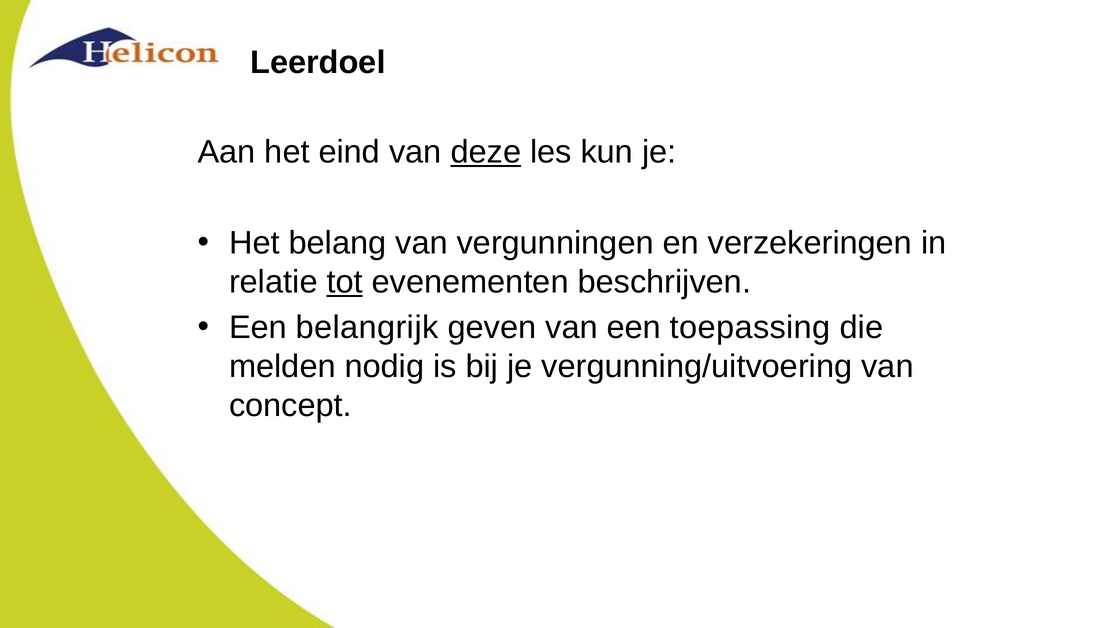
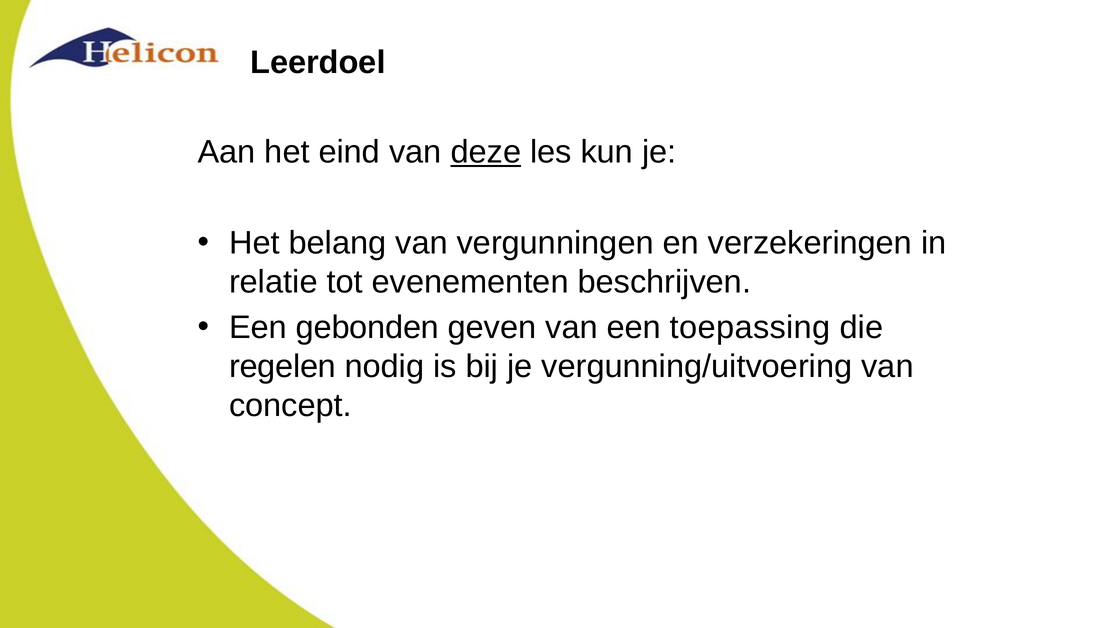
tot underline: present -> none
belangrijk: belangrijk -> gebonden
melden: melden -> regelen
